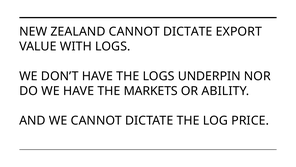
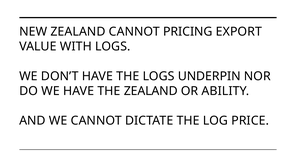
ZEALAND CANNOT DICTATE: DICTATE -> PRICING
THE MARKETS: MARKETS -> ZEALAND
